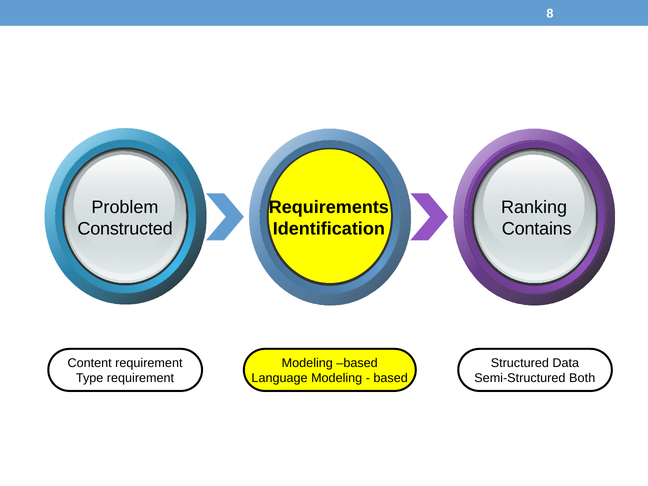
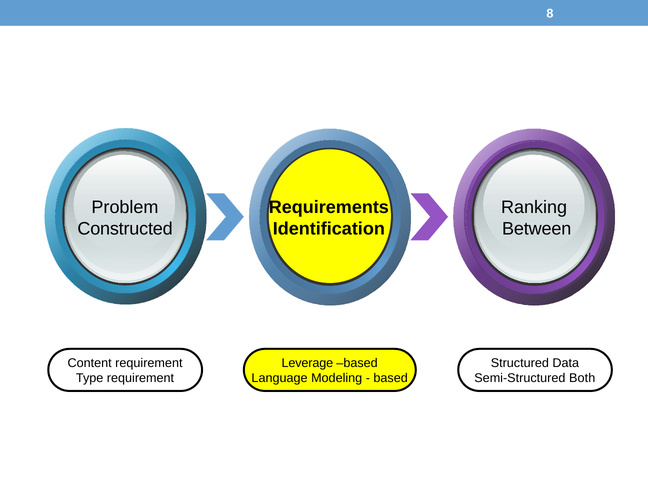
Contains: Contains -> Between
Modeling at (307, 363): Modeling -> Leverage
